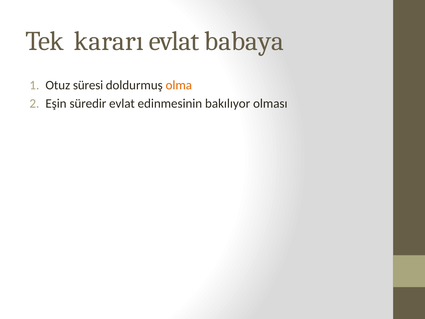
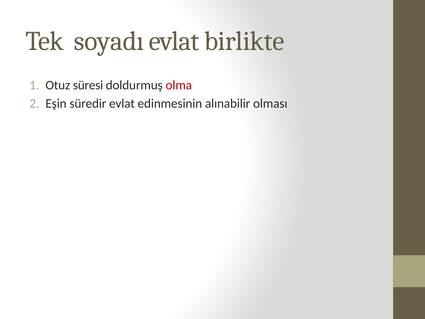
kararı: kararı -> soyadı
babaya: babaya -> birlikte
olma colour: orange -> red
bakılıyor: bakılıyor -> alınabilir
